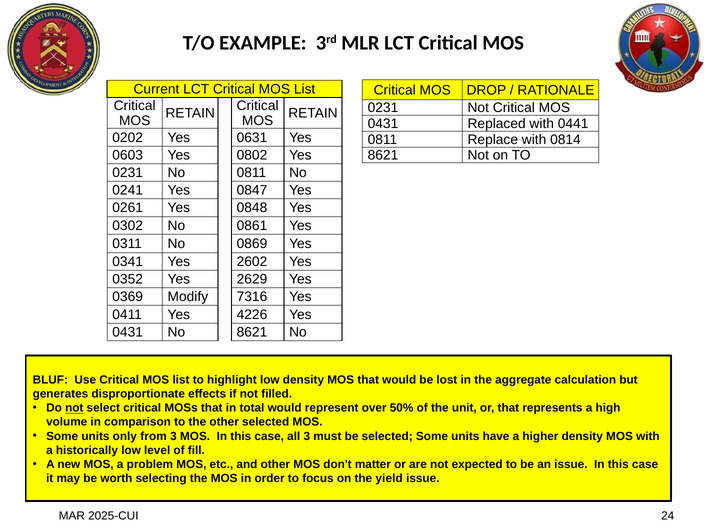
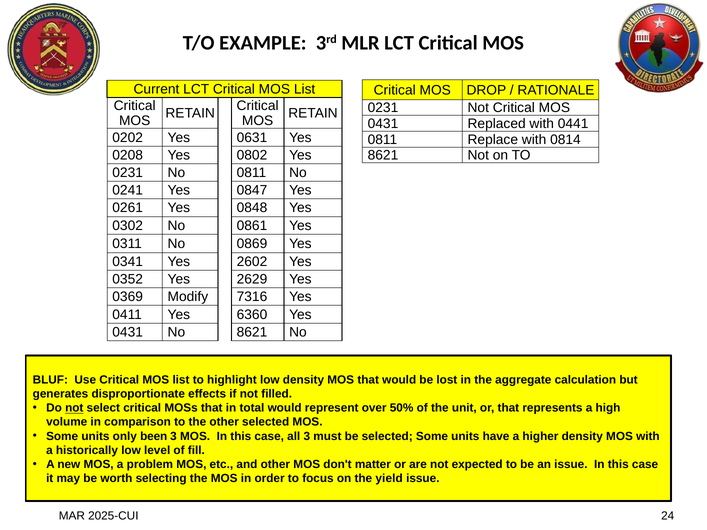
0603: 0603 -> 0208
4226: 4226 -> 6360
from: from -> been
